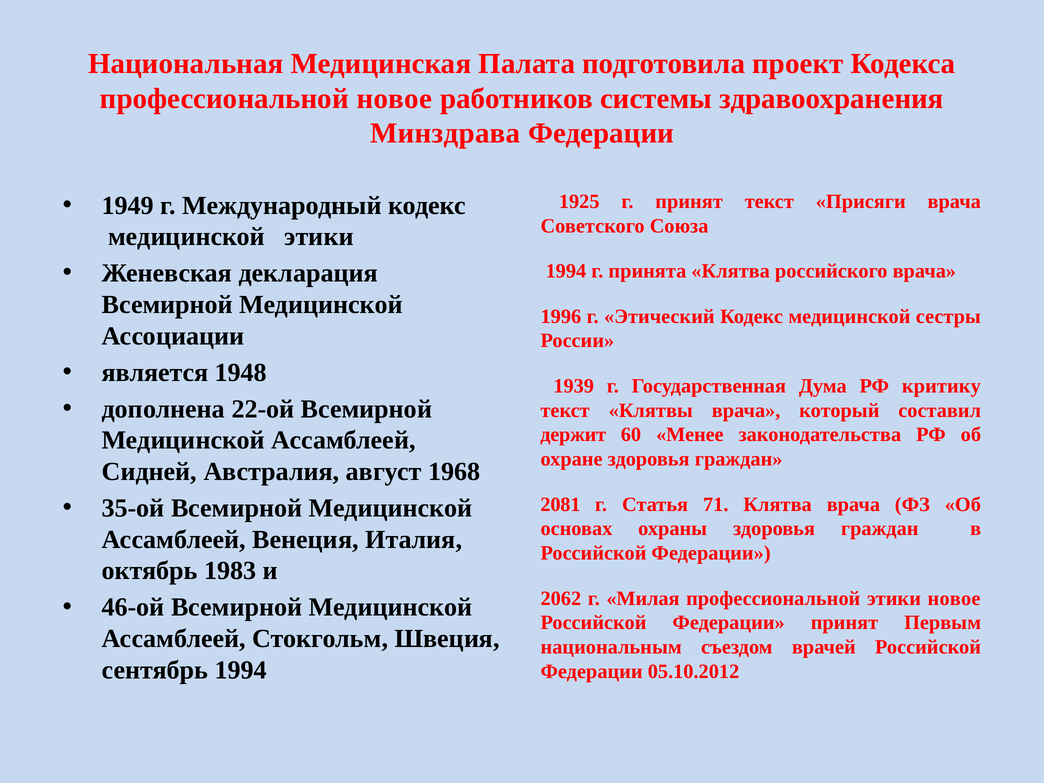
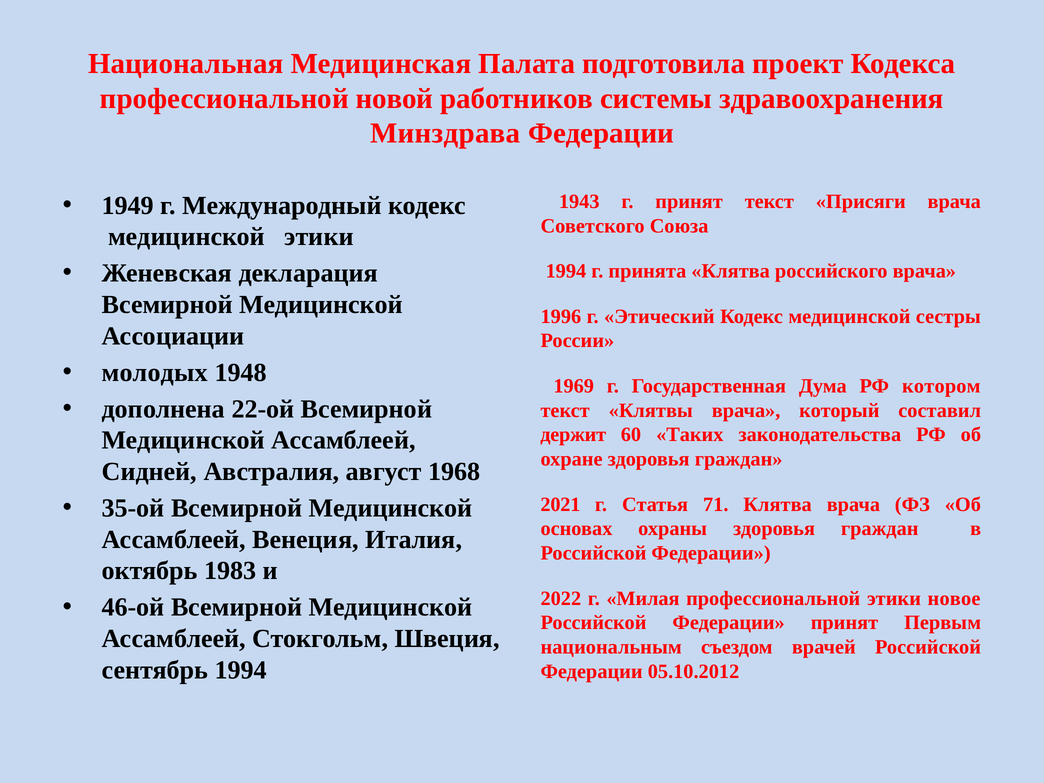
профессиональной новое: новое -> новой
1925: 1925 -> 1943
является: является -> молодых
1939: 1939 -> 1969
критику: критику -> котором
Менее: Менее -> Таких
2081: 2081 -> 2021
2062: 2062 -> 2022
